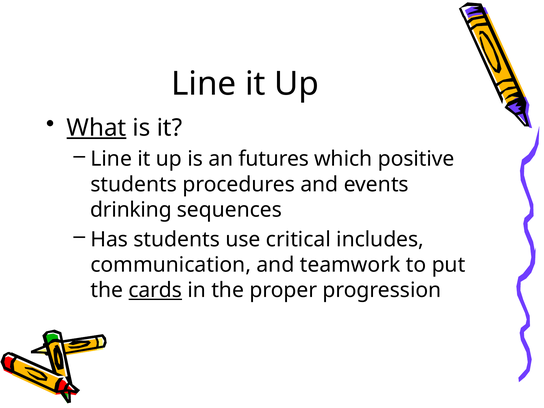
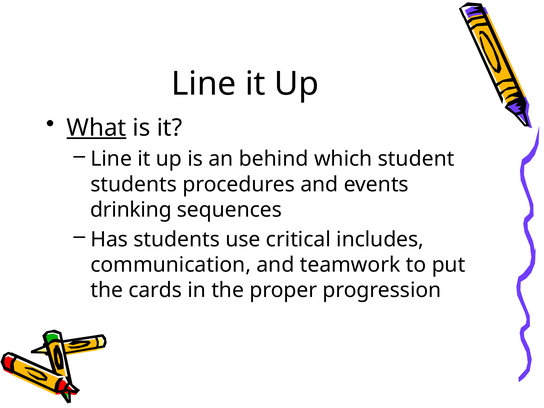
futures: futures -> behind
positive: positive -> student
cards underline: present -> none
